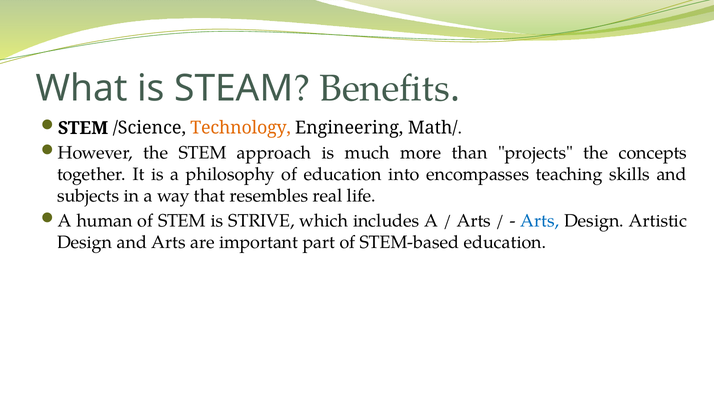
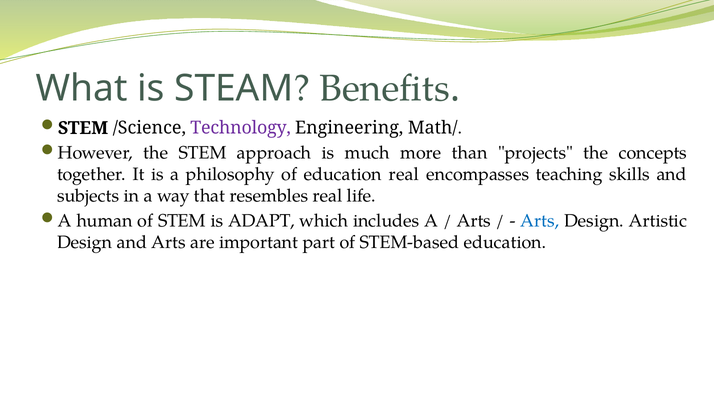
Technology colour: orange -> purple
education into: into -> real
STRIVE: STRIVE -> ADAPT
